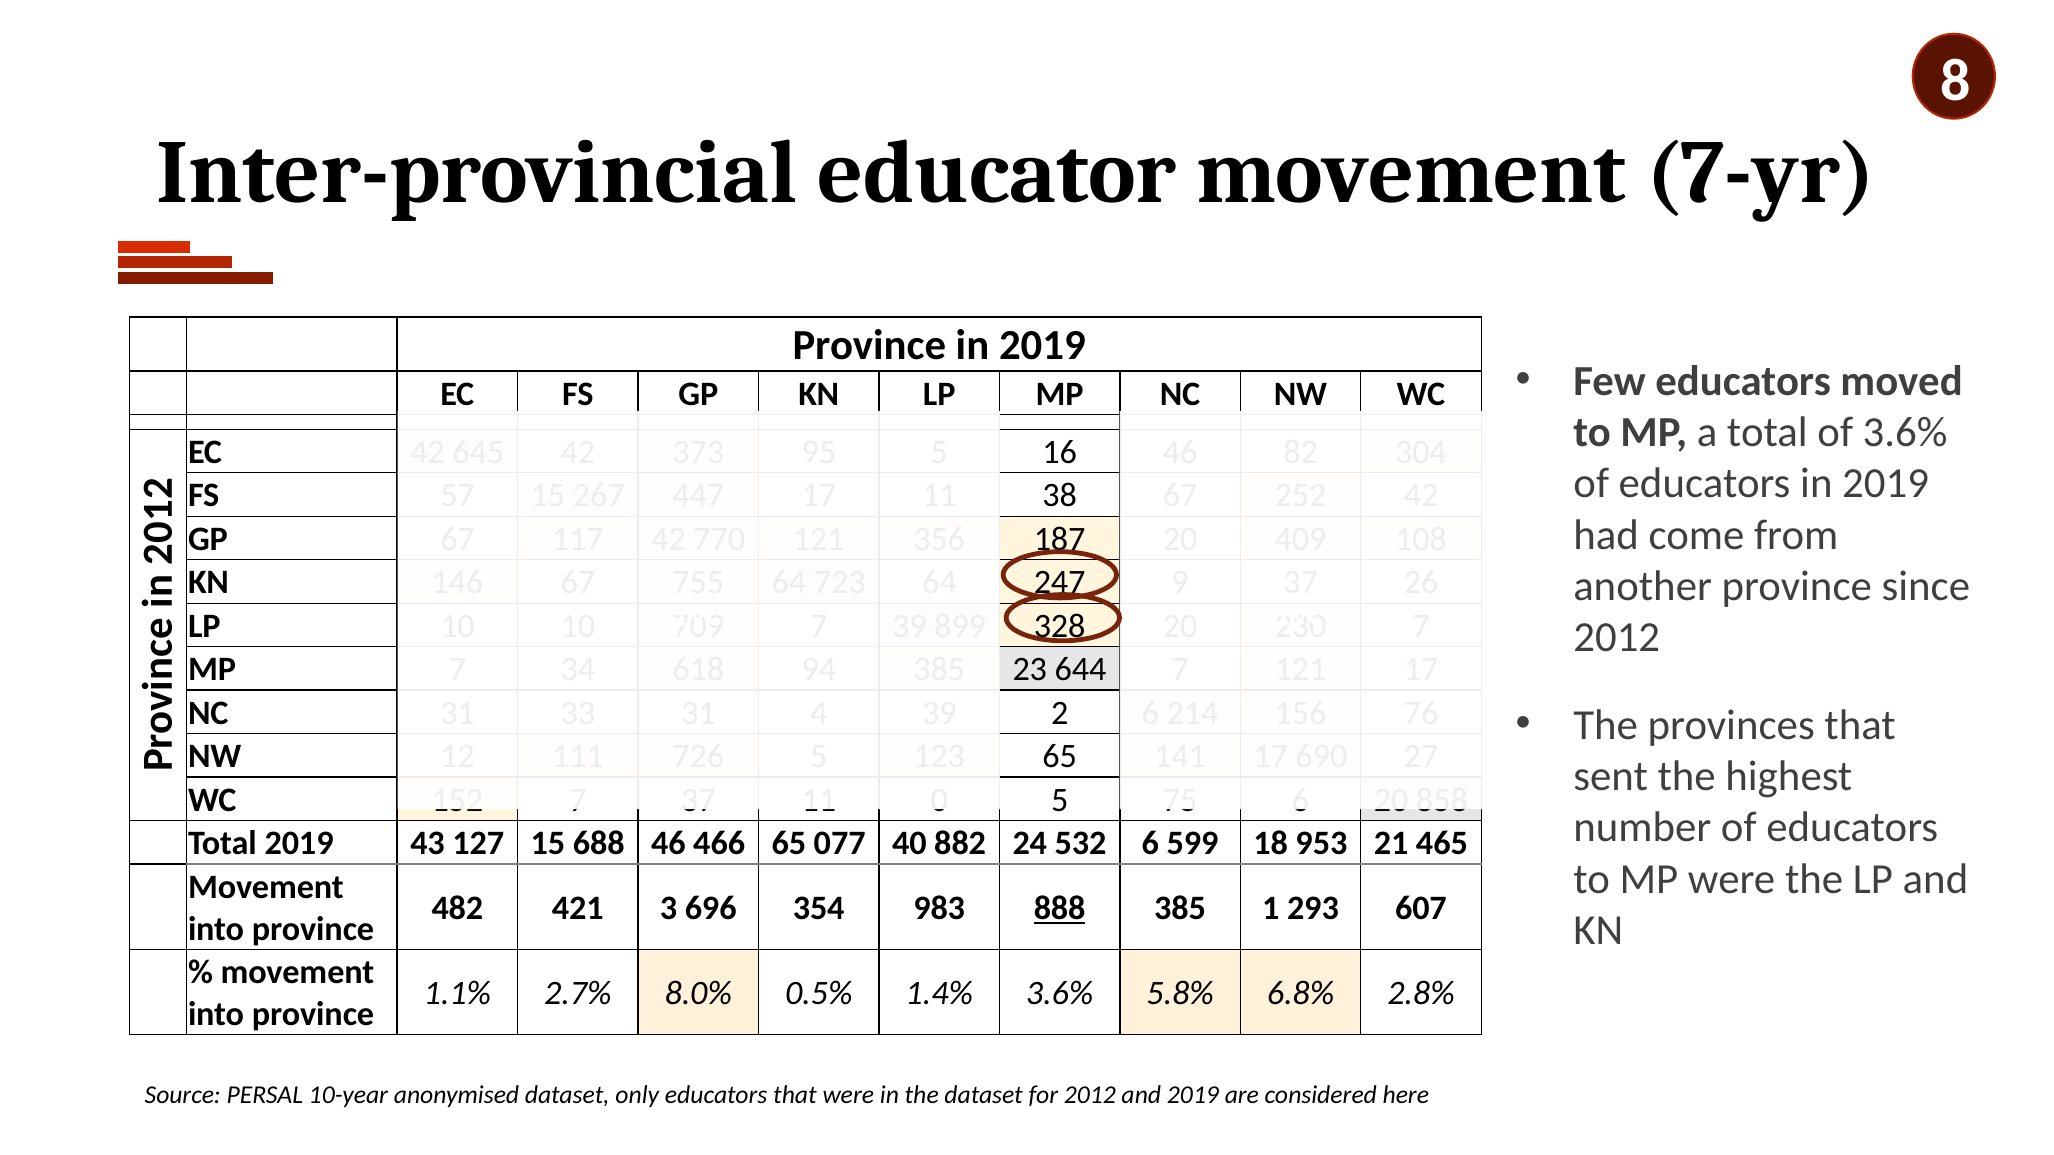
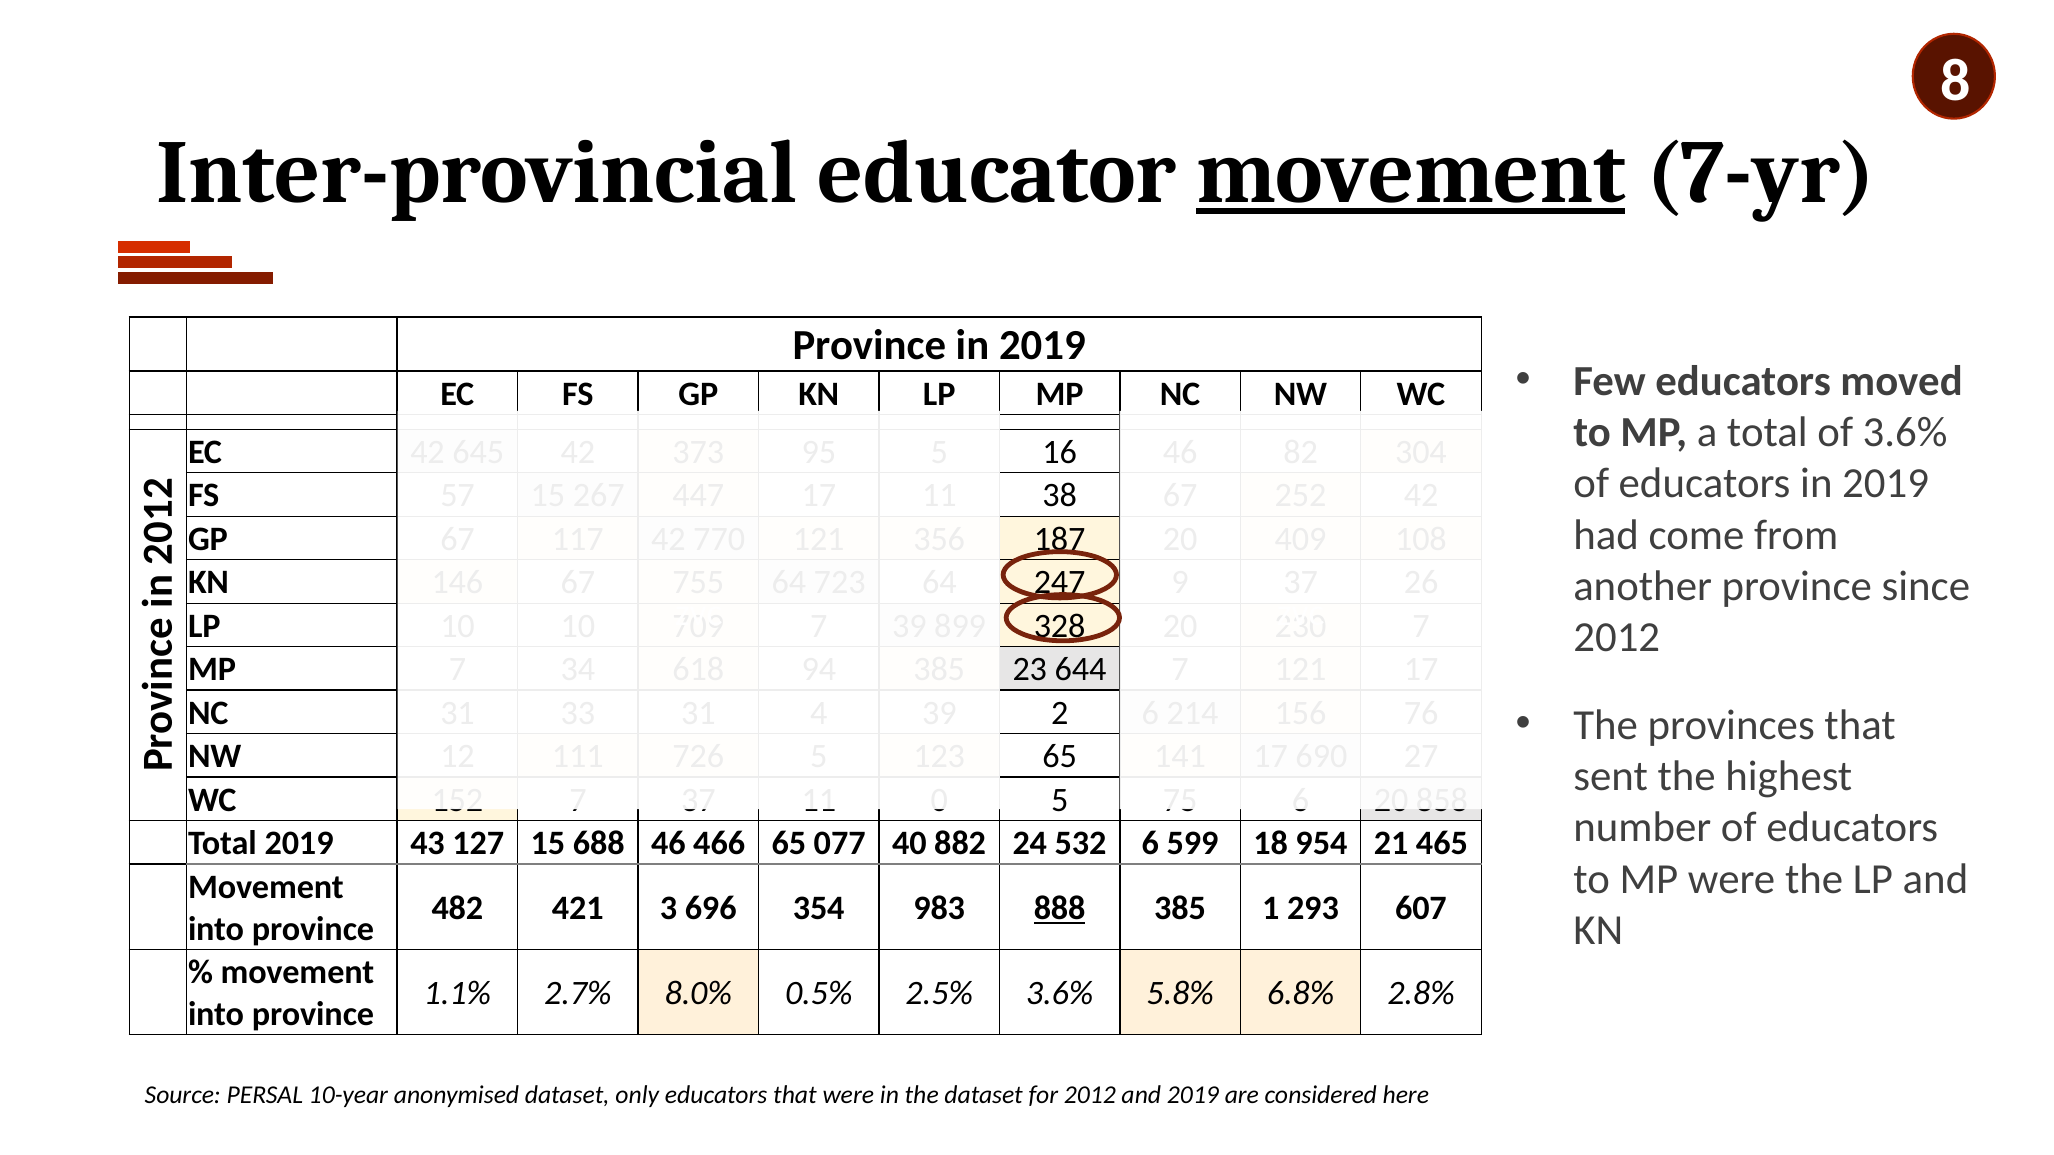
movement at (1411, 173) underline: none -> present
953: 953 -> 954
1.4%: 1.4% -> 2.5%
